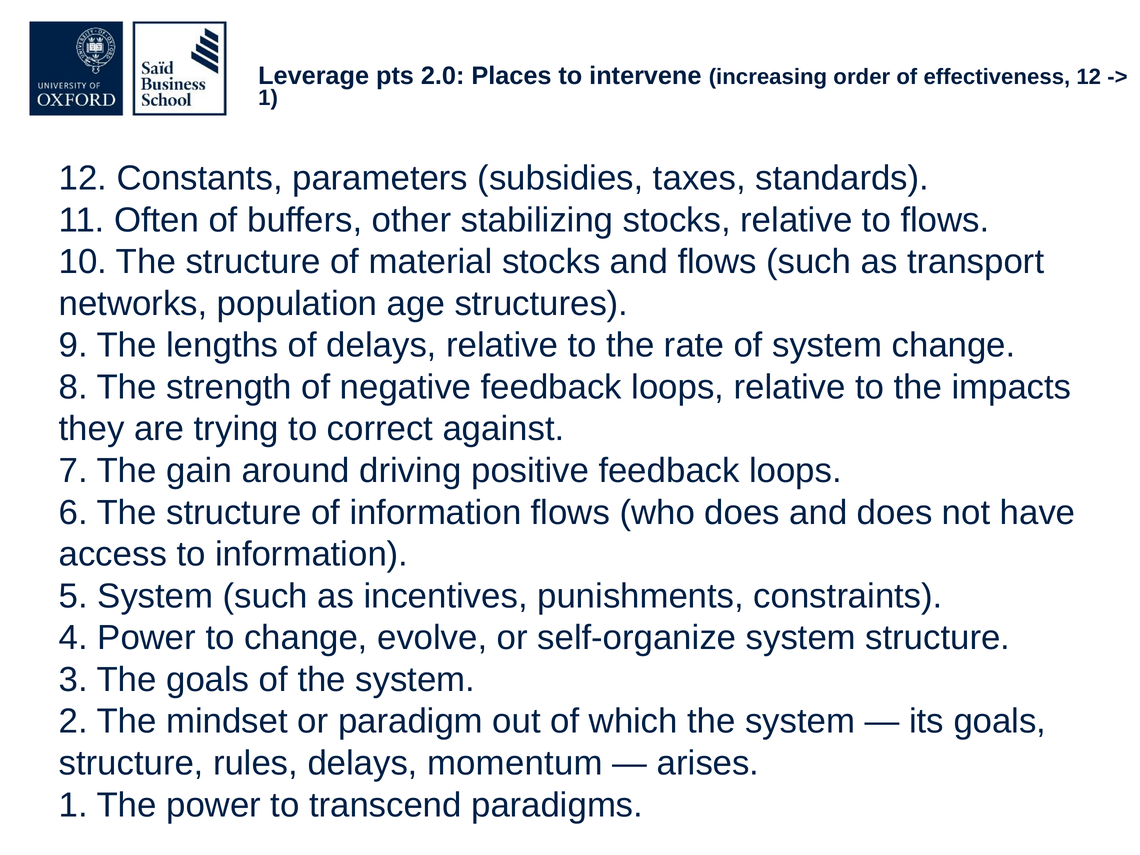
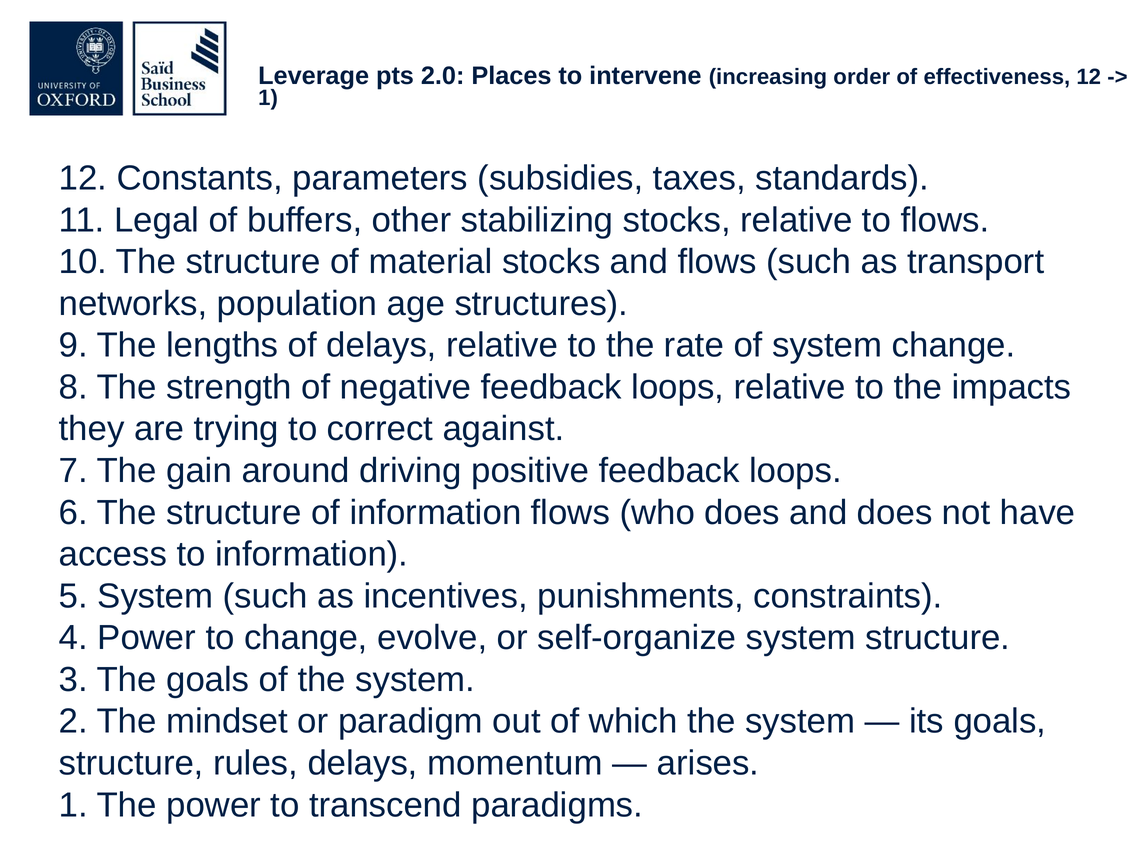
Often: Often -> Legal
